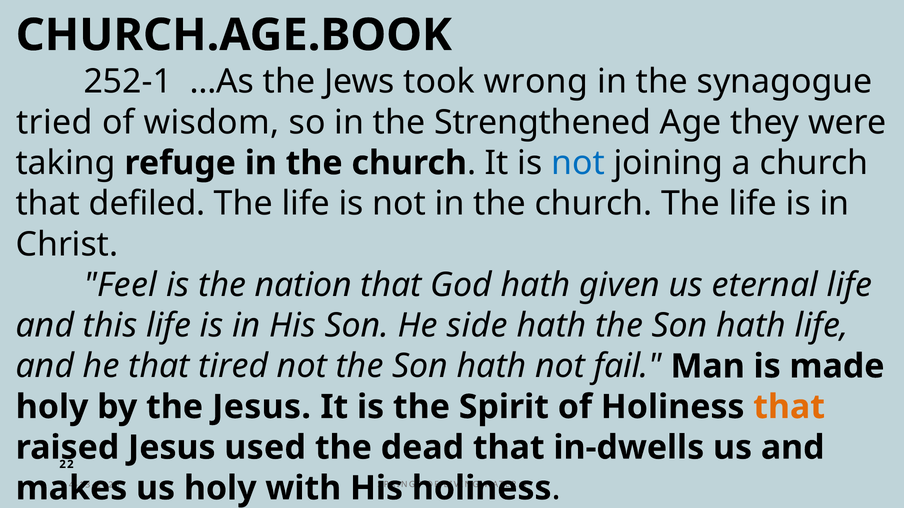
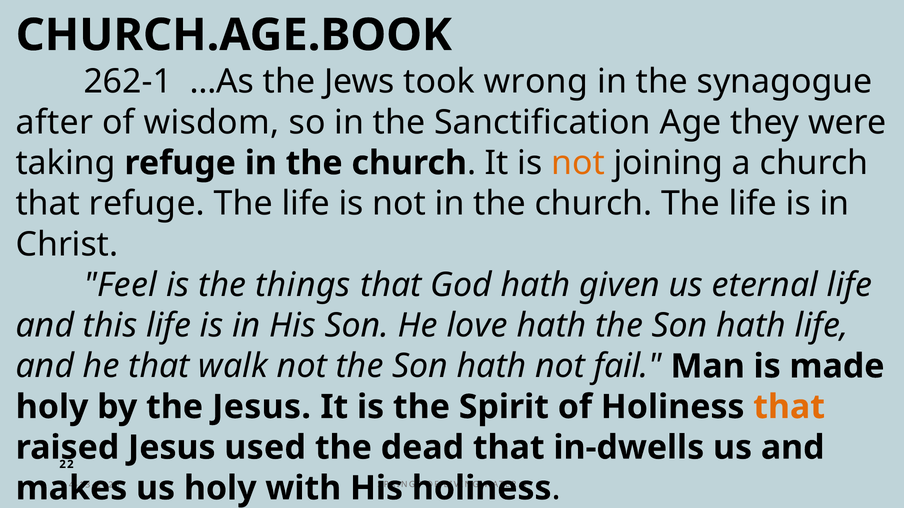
252-1: 252-1 -> 262-1
tried: tried -> after
Strengthened: Strengthened -> Sanctification
not at (578, 163) colour: blue -> orange
that defiled: defiled -> refuge
nation: nation -> things
side: side -> love
tired: tired -> walk
